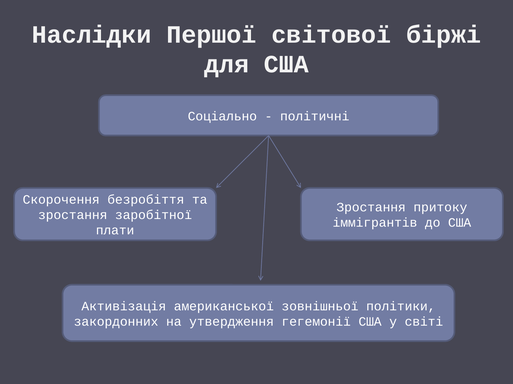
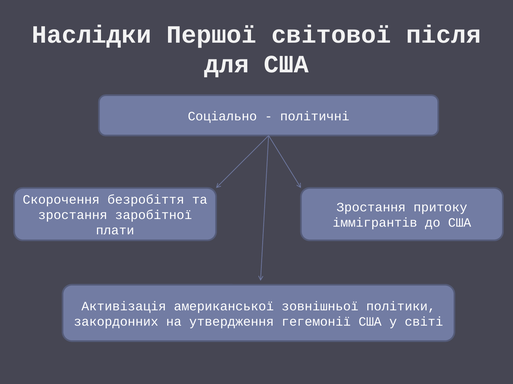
біржі: біржі -> після
